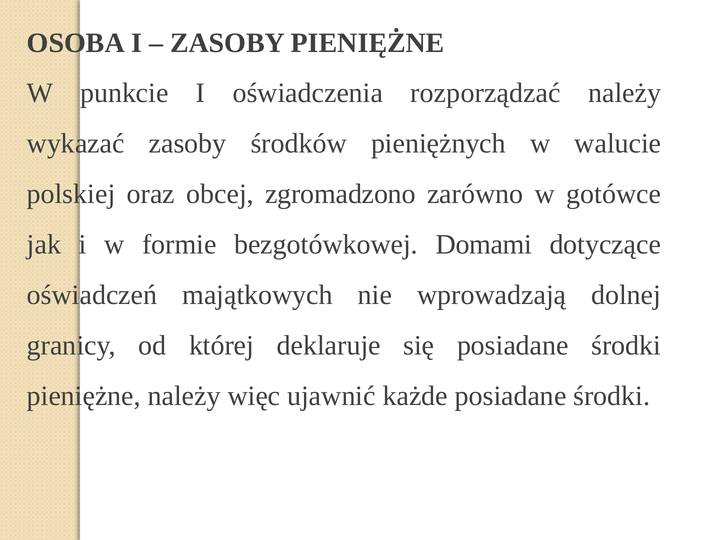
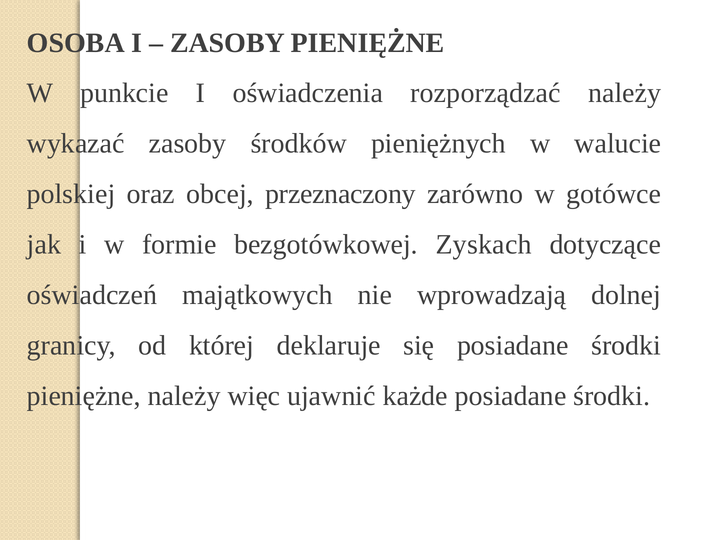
zgromadzono: zgromadzono -> przeznaczony
Domami: Domami -> Zyskach
